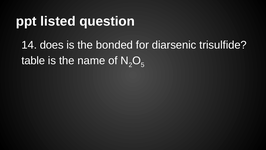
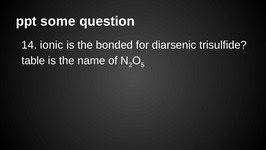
listed: listed -> some
does: does -> ionic
